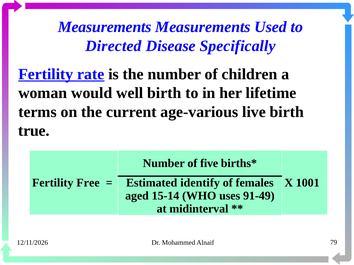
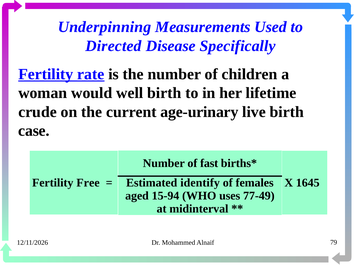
Measurements at (105, 27): Measurements -> Underpinning
terms: terms -> crude
age-various: age-various -> age-urinary
true: true -> case
five: five -> fast
1001: 1001 -> 1645
15-14: 15-14 -> 15-94
91-49: 91-49 -> 77-49
